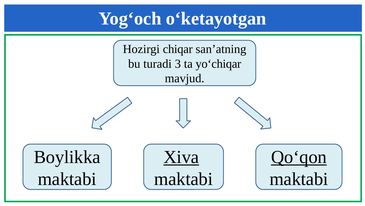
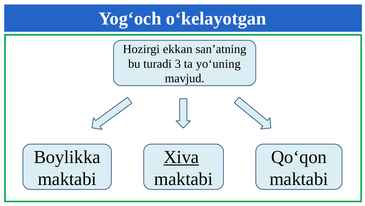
o‘ketayotgan: o‘ketayotgan -> o‘kelayotgan
chiqar: chiqar -> ekkan
yo‘chiqar: yo‘chiqar -> yo‘uning
Qo‘qon underline: present -> none
